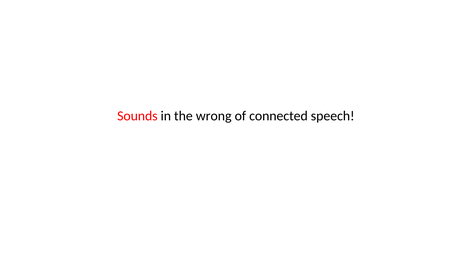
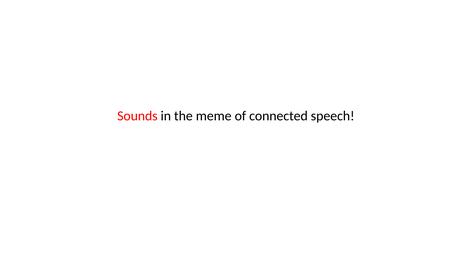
wrong: wrong -> meme
